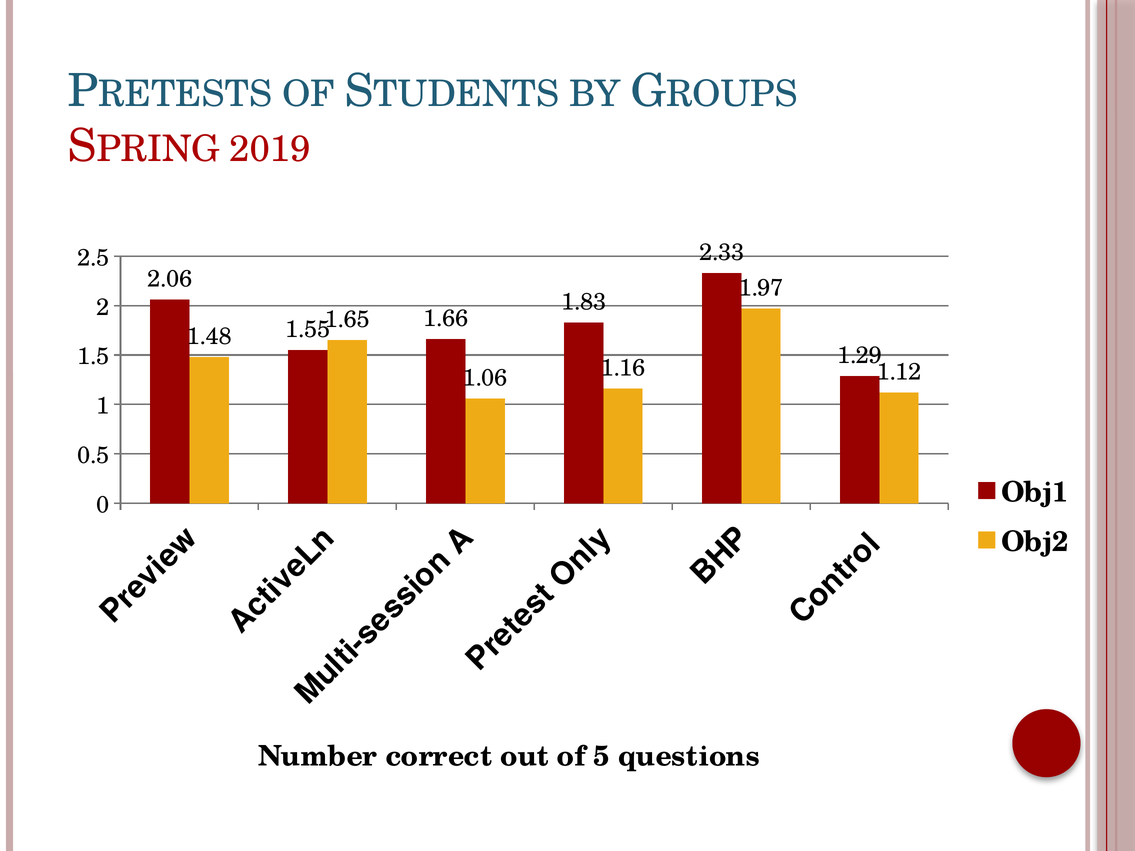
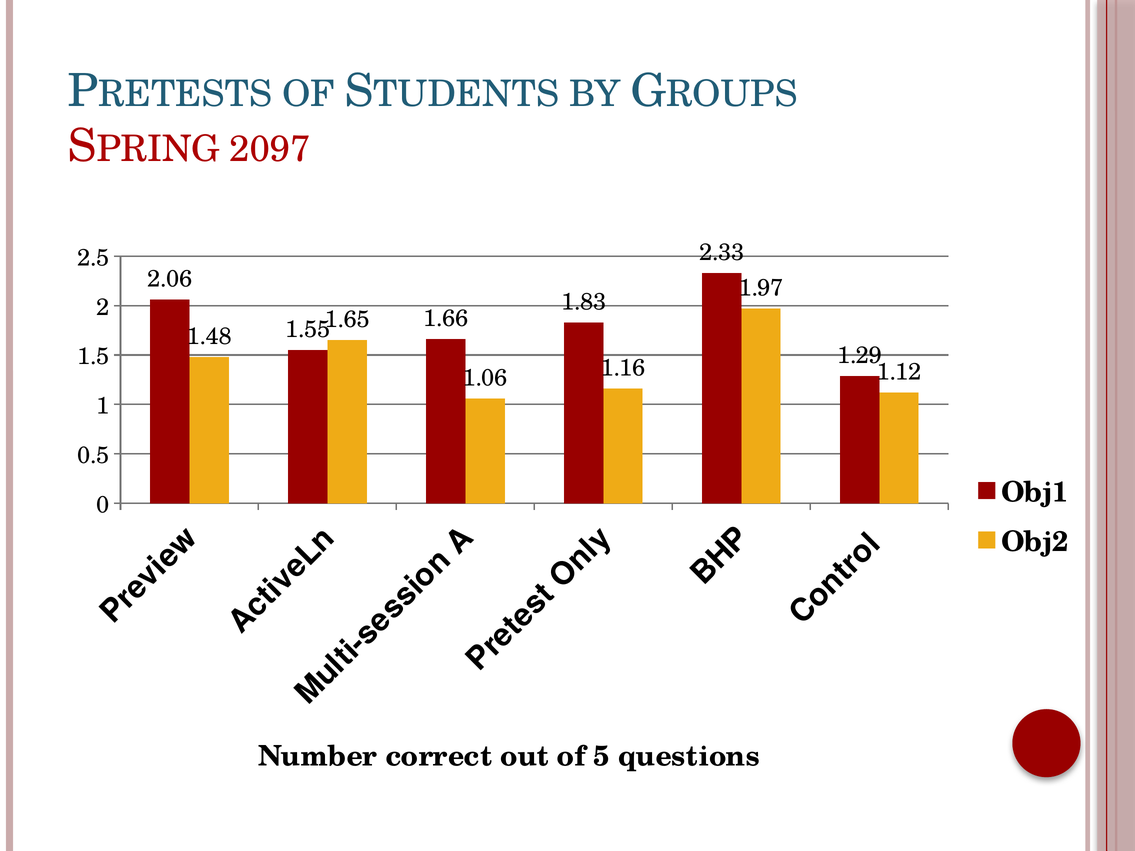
2019: 2019 -> 2097
